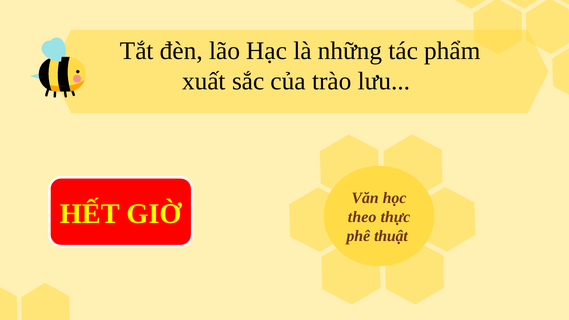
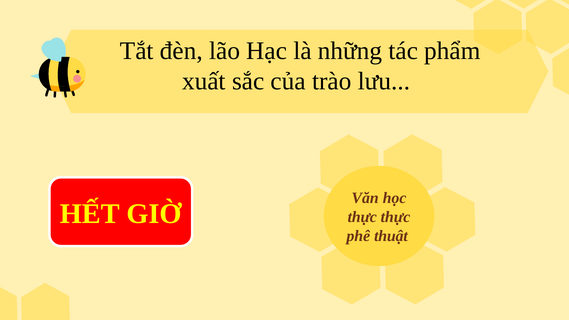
theo at (362, 217): theo -> thực
